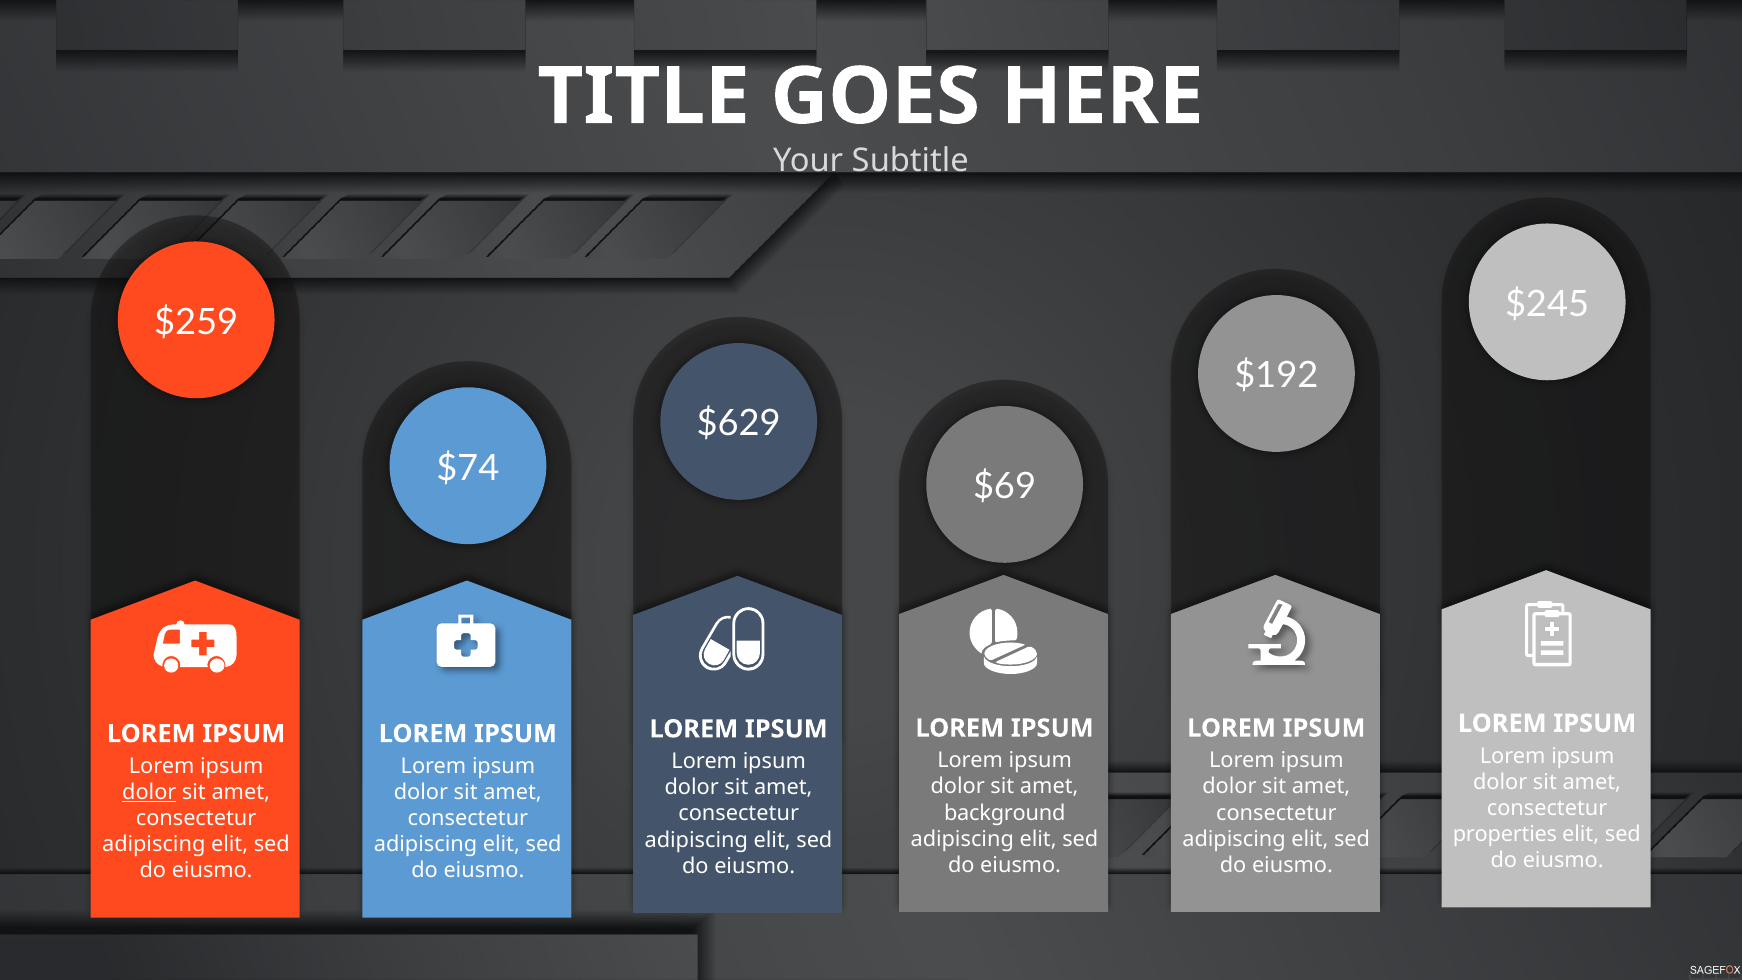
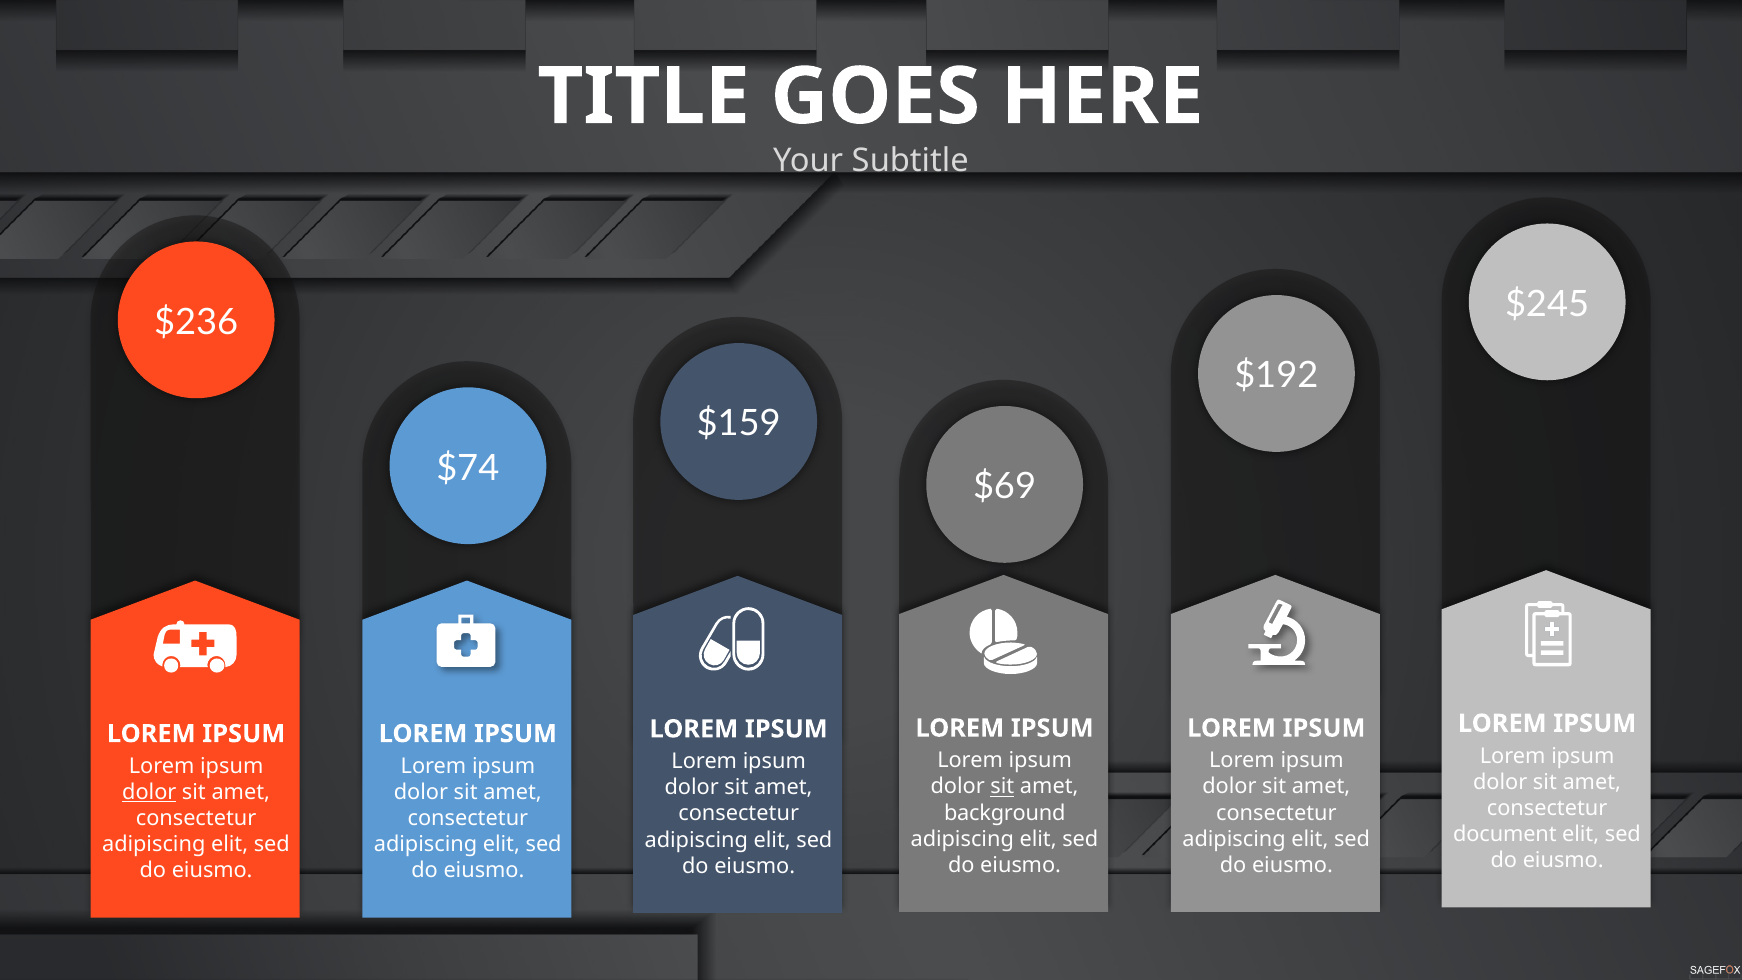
$259: $259 -> $236
$629: $629 -> $159
sit at (1002, 787) underline: none -> present
properties: properties -> document
